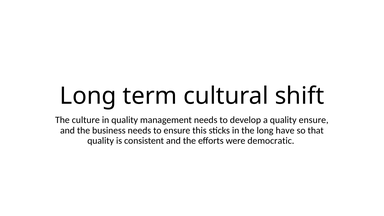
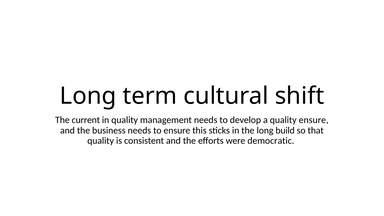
culture: culture -> current
have: have -> build
